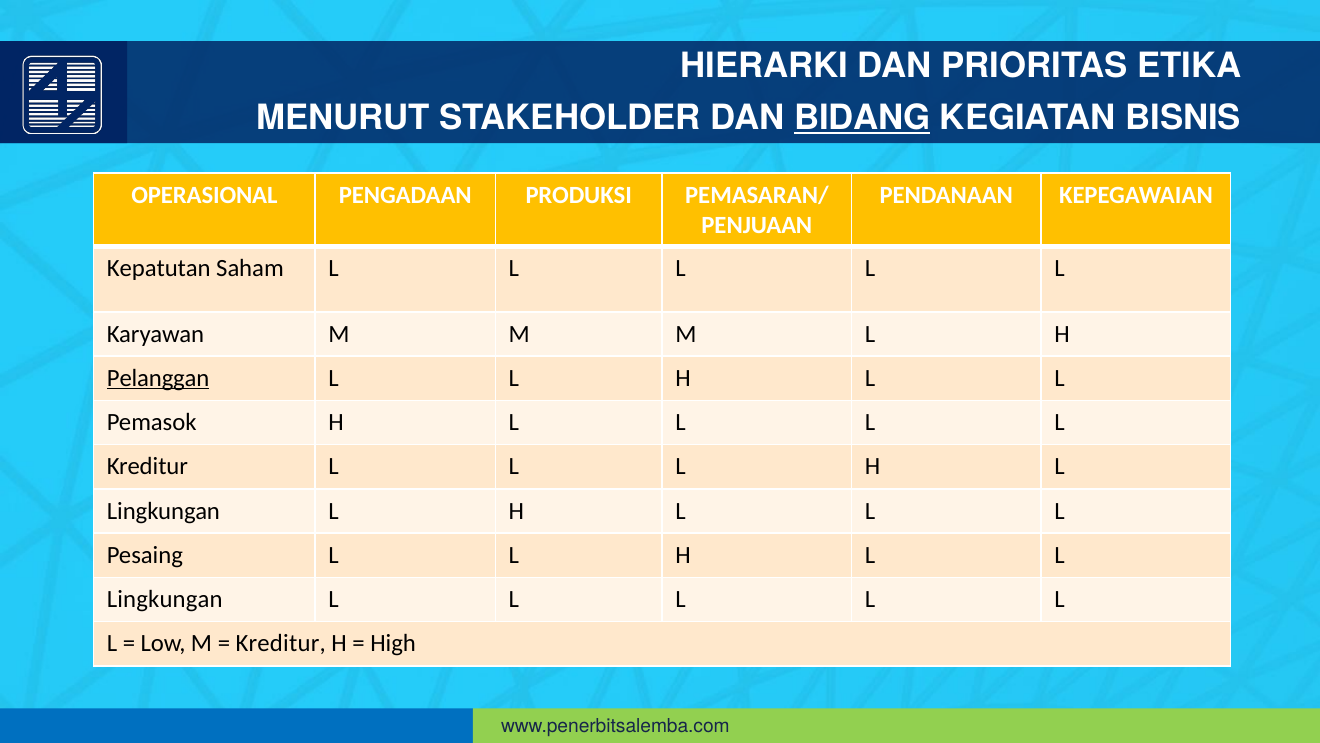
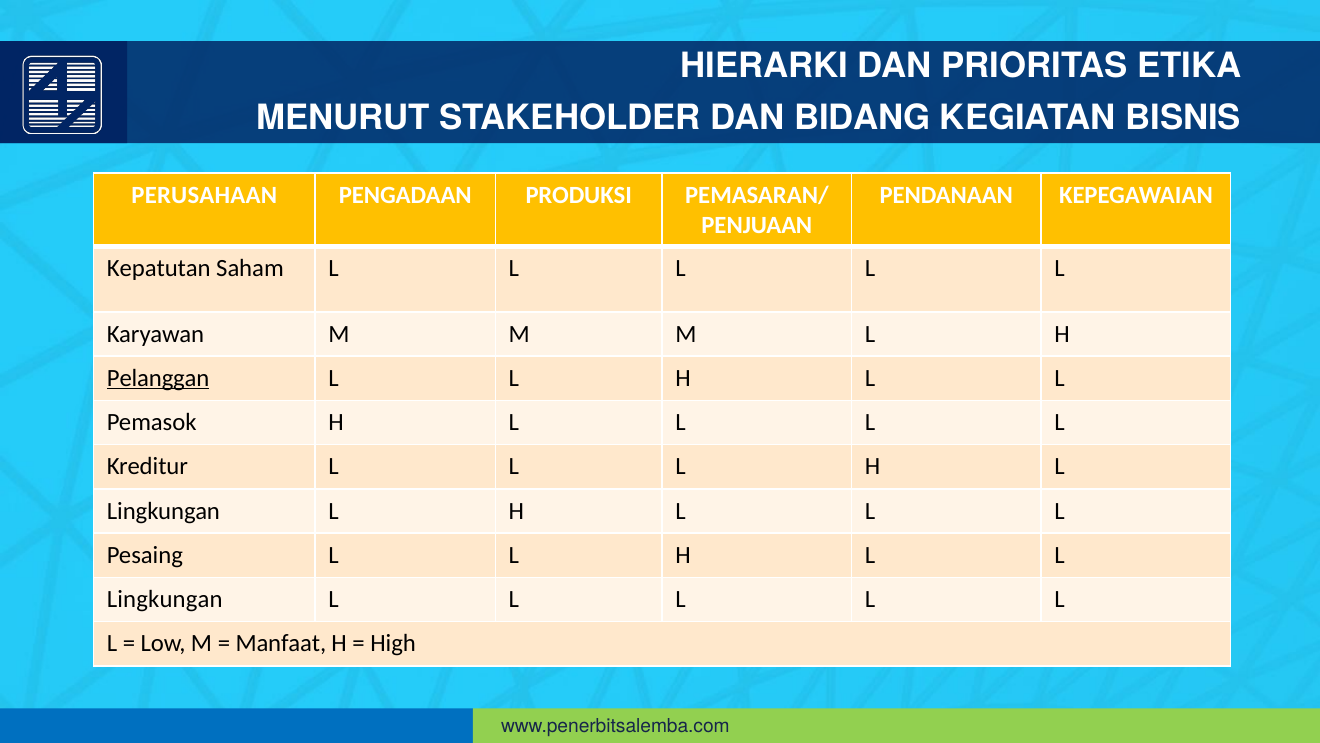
BIDANG underline: present -> none
OPERASIONAL: OPERASIONAL -> PERUSAHAAN
Kreditur at (281, 643): Kreditur -> Manfaat
